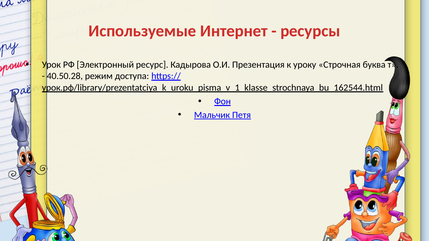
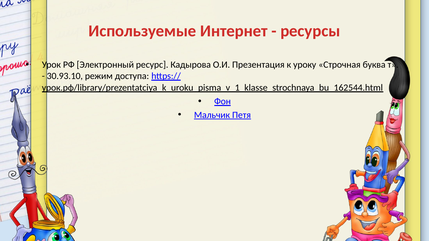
40.50.28: 40.50.28 -> 30.93.10
